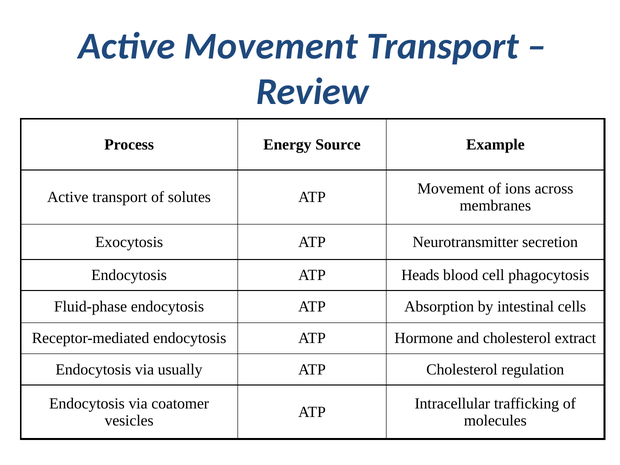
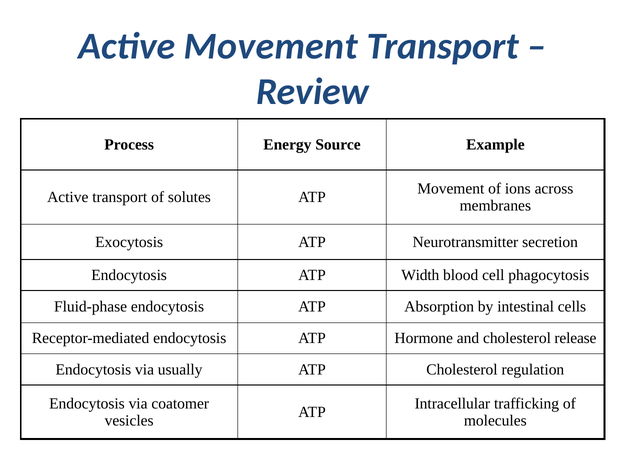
Heads: Heads -> Width
extract: extract -> release
